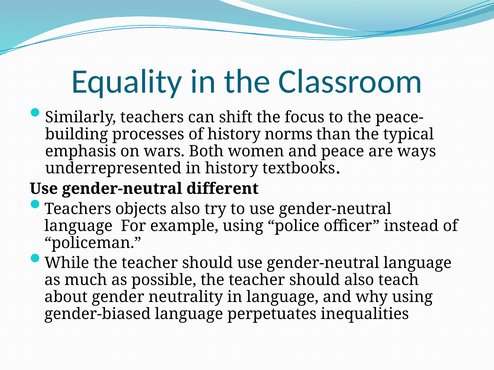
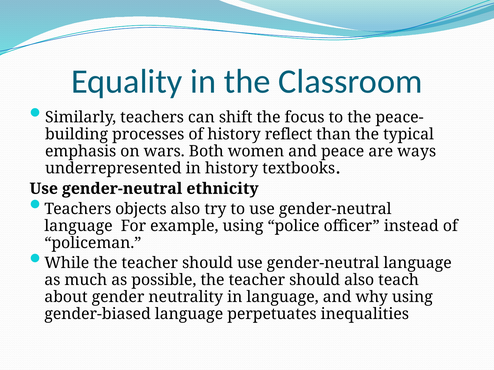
norms: norms -> reflect
different: different -> ethnicity
